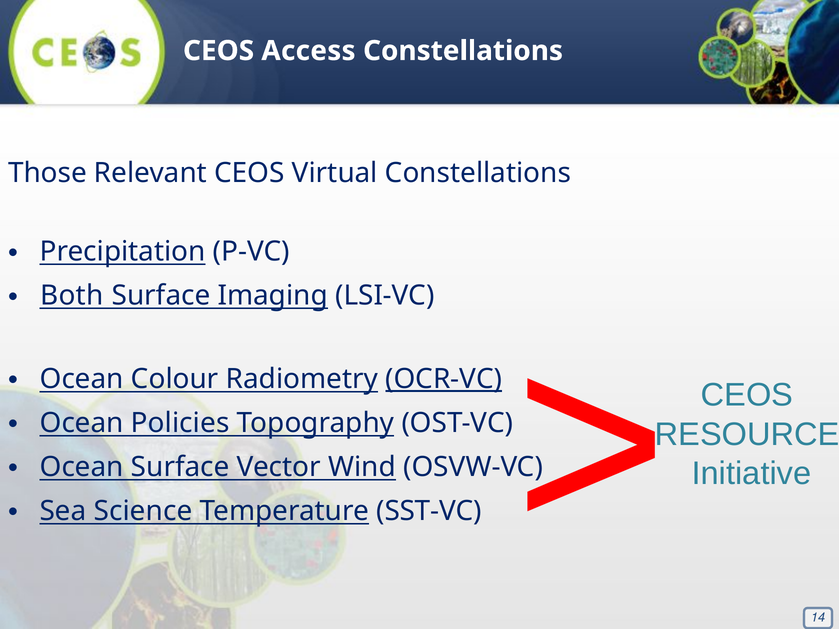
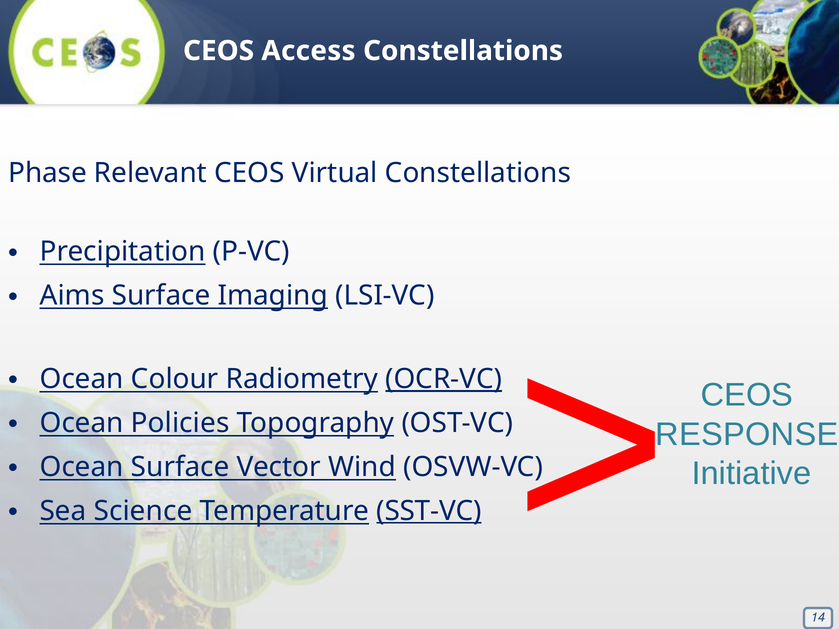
Those: Those -> Phase
Both: Both -> Aims
RESOURCE: RESOURCE -> RESPONSE
SST-VC underline: none -> present
